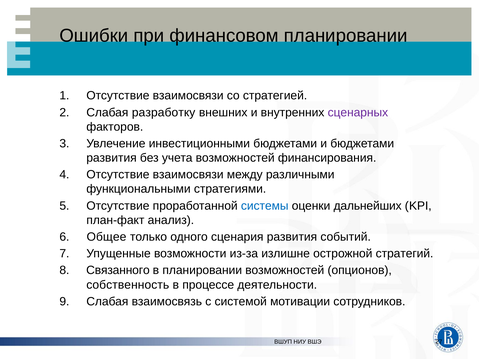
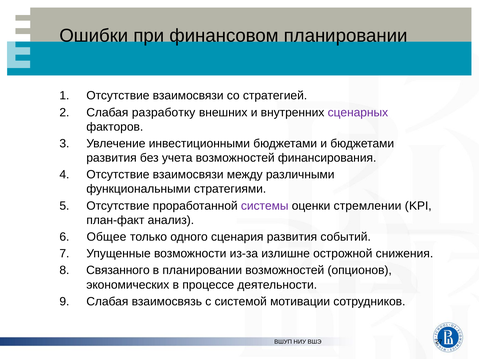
системы colour: blue -> purple
дальнейших: дальнейших -> стремлении
стратегий: стратегий -> снижения
собственность: собственность -> экономических
